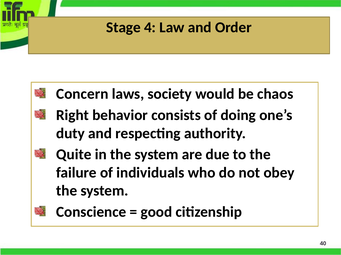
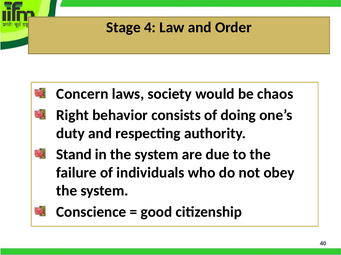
Quite: Quite -> Stand
